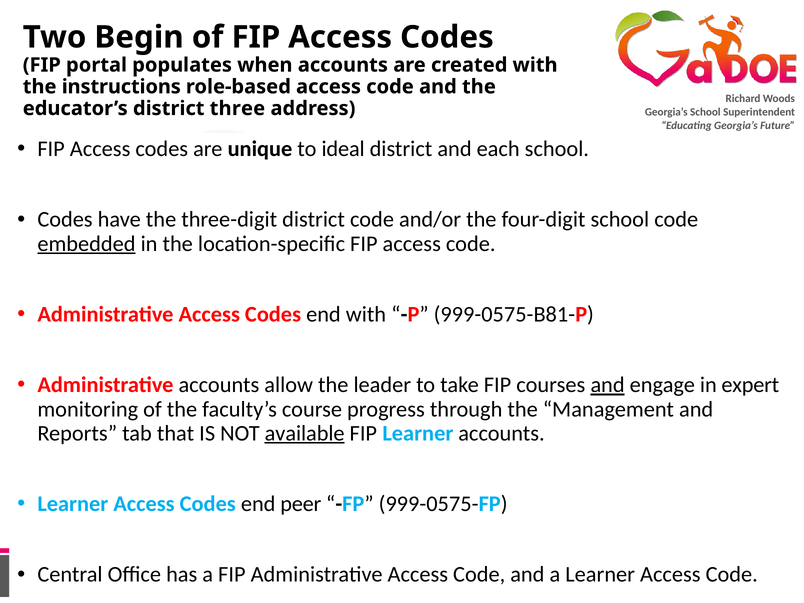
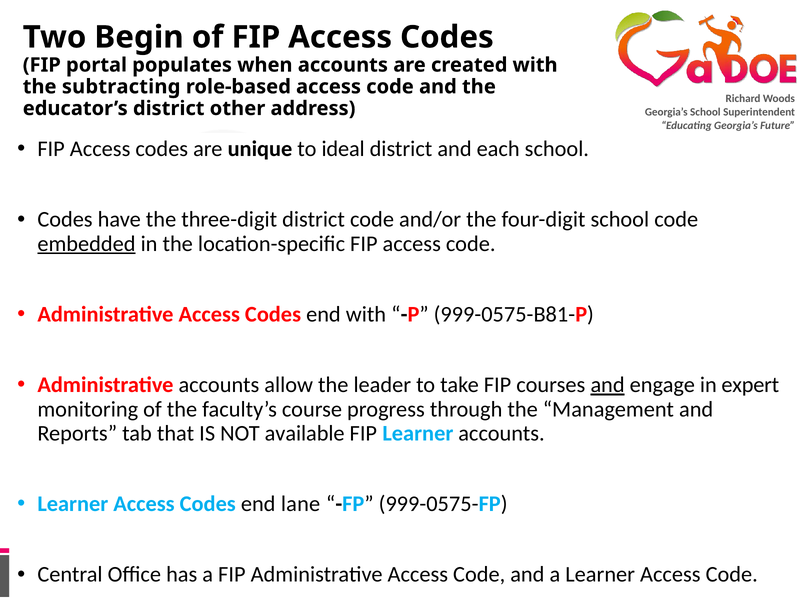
instructions: instructions -> subtracting
three: three -> other
available underline: present -> none
peer: peer -> lane
